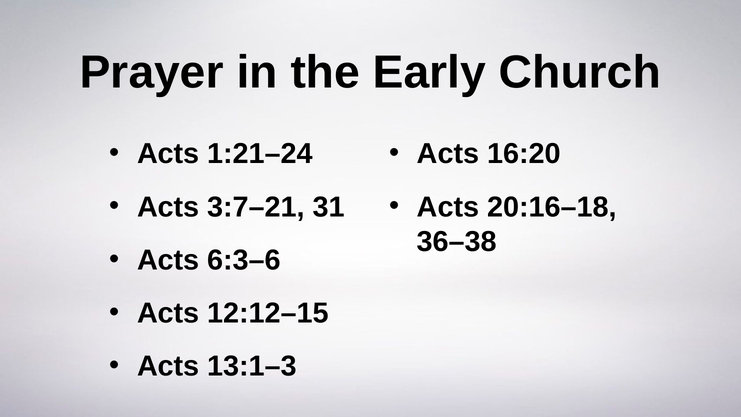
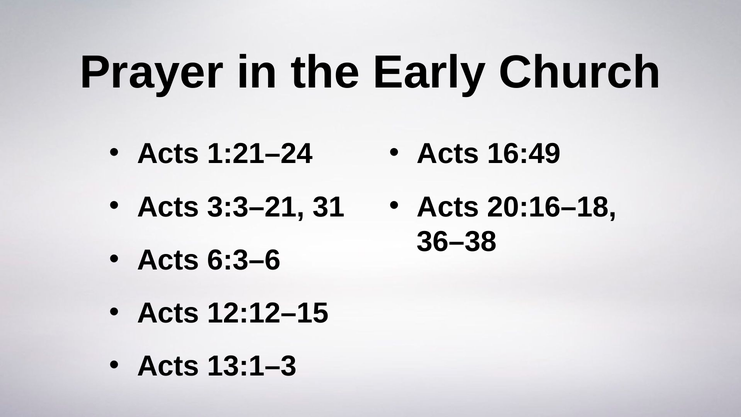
16:20: 16:20 -> 16:49
3:7–21: 3:7–21 -> 3:3–21
